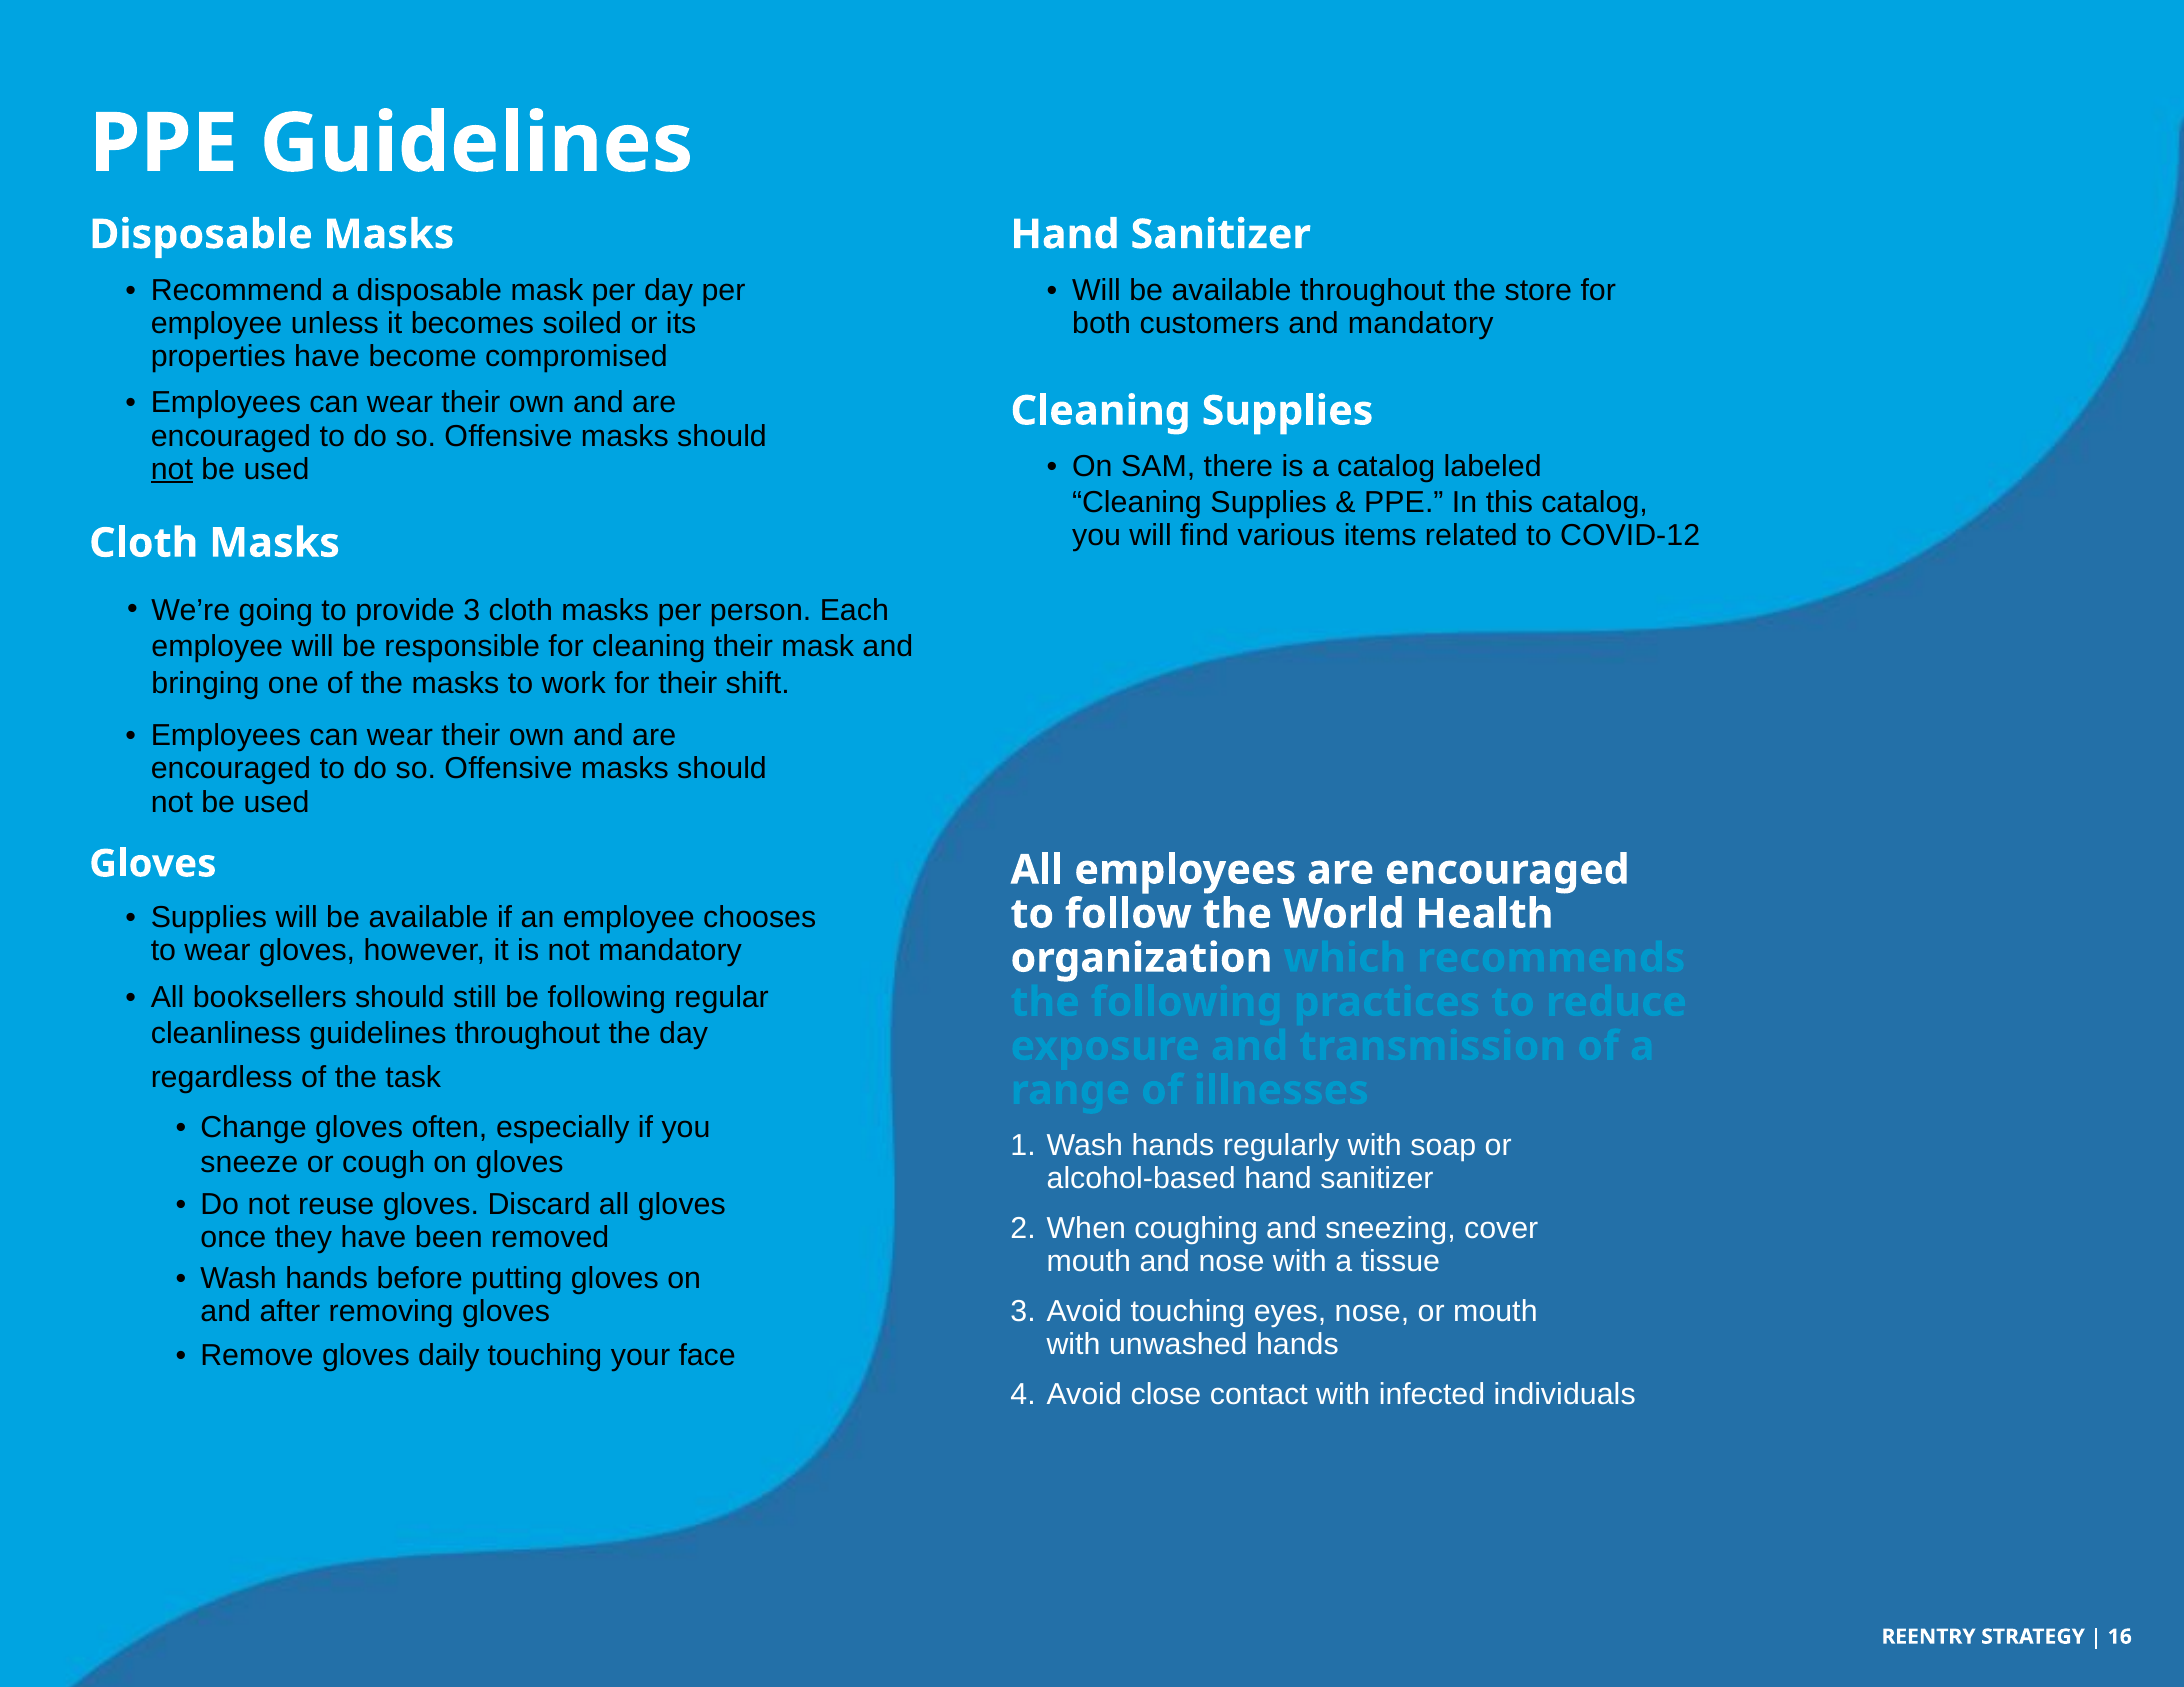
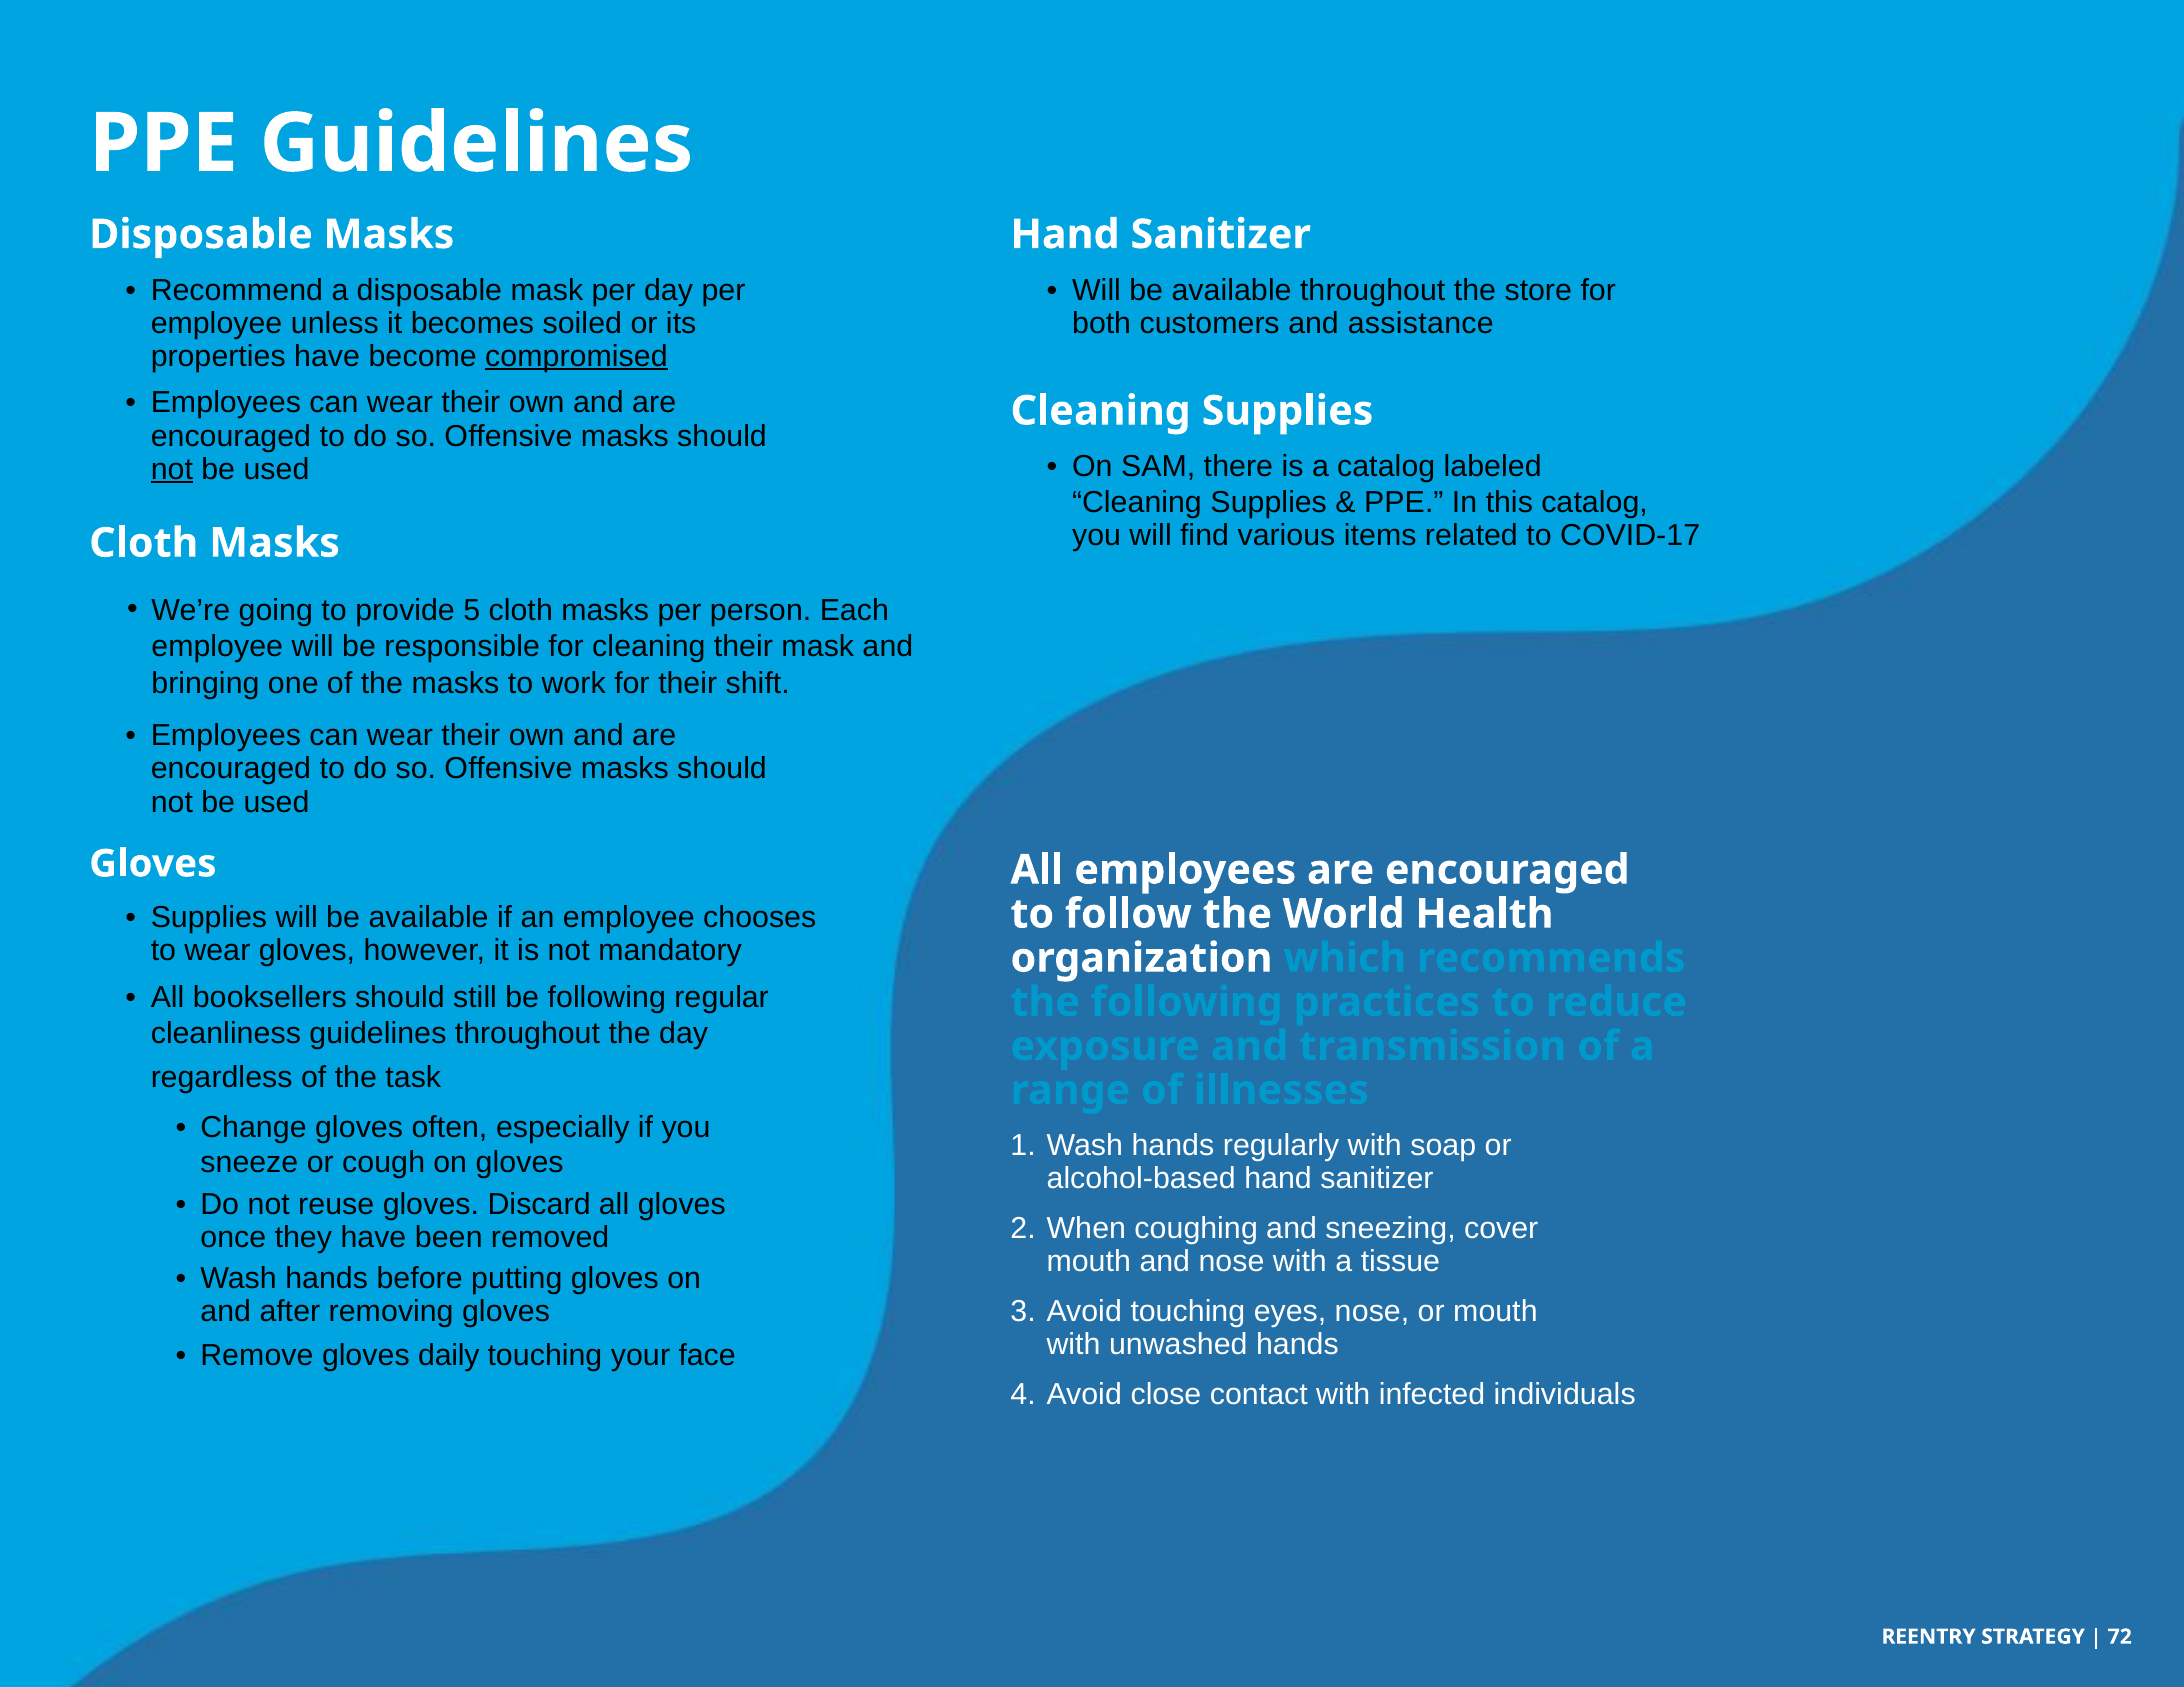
and mandatory: mandatory -> assistance
compromised underline: none -> present
COVID-12: COVID-12 -> COVID-17
provide 3: 3 -> 5
16: 16 -> 72
